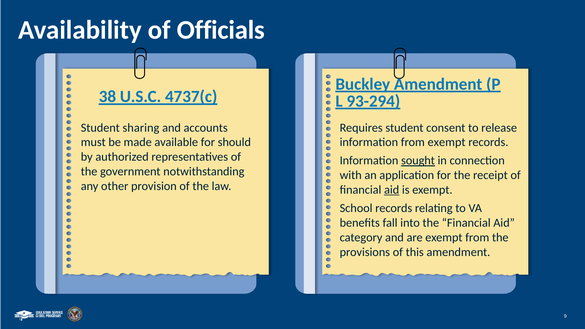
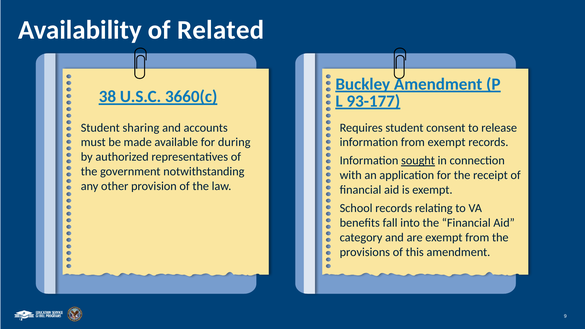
Officials: Officials -> Related
4737(c: 4737(c -> 3660(c
93-294: 93-294 -> 93-177
should: should -> during
aid at (392, 190) underline: present -> none
